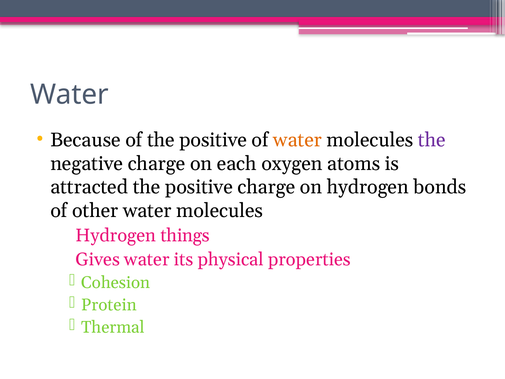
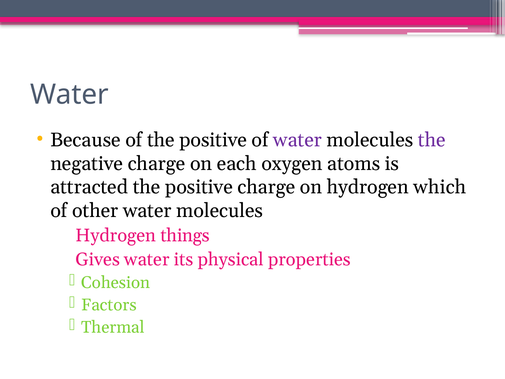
water at (298, 140) colour: orange -> purple
bonds: bonds -> which
Protein: Protein -> Factors
